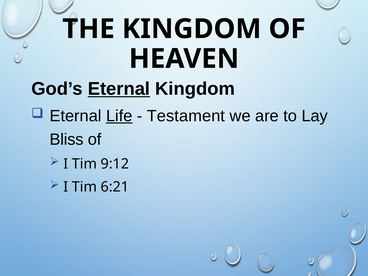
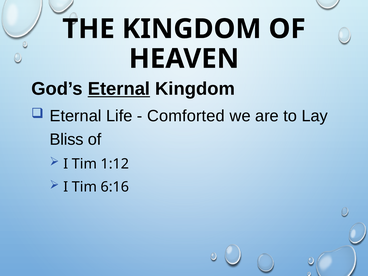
Life underline: present -> none
Testament: Testament -> Comforted
9:12: 9:12 -> 1:12
6:21: 6:21 -> 6:16
